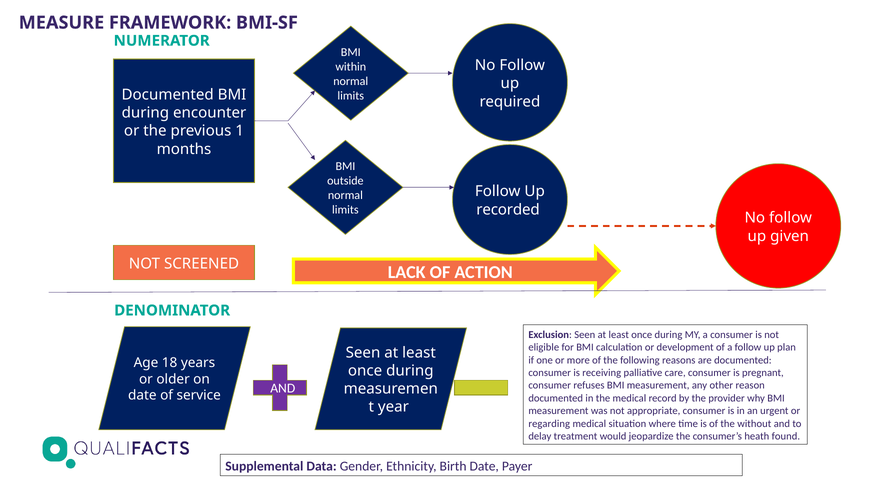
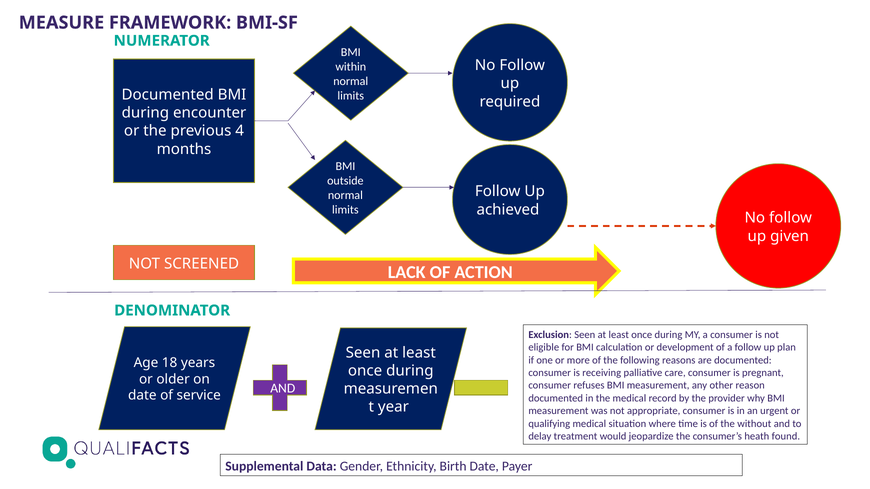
1: 1 -> 4
recorded: recorded -> achieved
regarding: regarding -> qualifying
